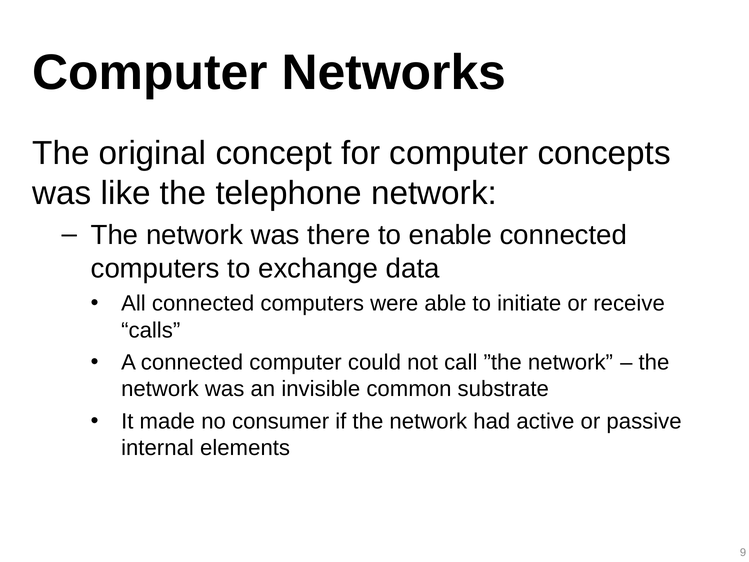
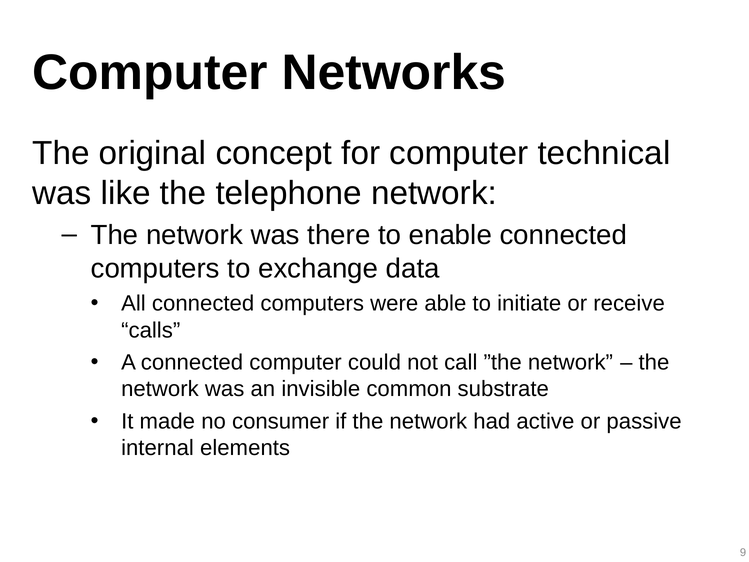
concepts: concepts -> technical
